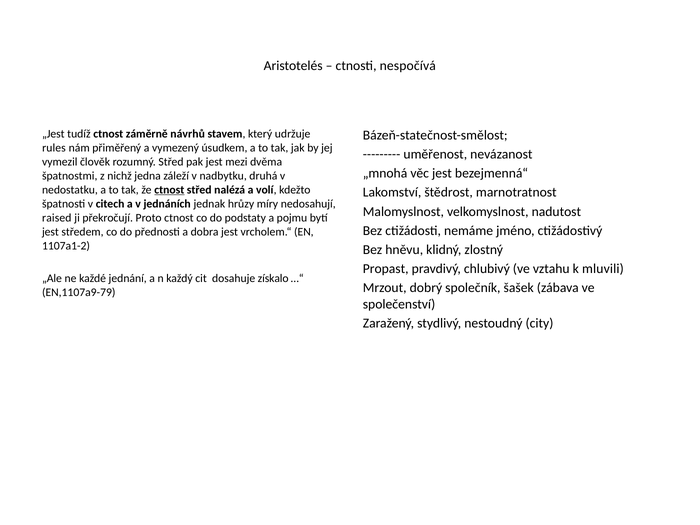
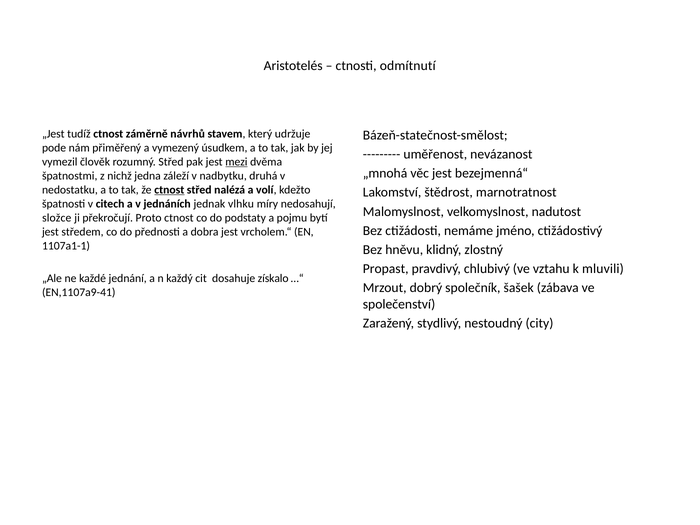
nespočívá: nespočívá -> odmítnutí
rules: rules -> pode
mezi underline: none -> present
hrůzy: hrůzy -> vlhku
raised: raised -> složce
1107a1-2: 1107a1-2 -> 1107a1-1
EN,1107a9-79: EN,1107a9-79 -> EN,1107a9-41
